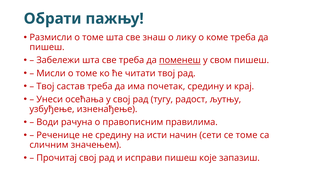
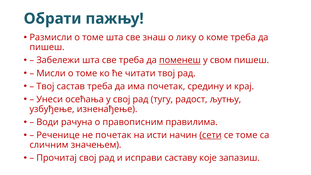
не средину: средину -> почетак
сети underline: none -> present
исправи пишеш: пишеш -> саставу
